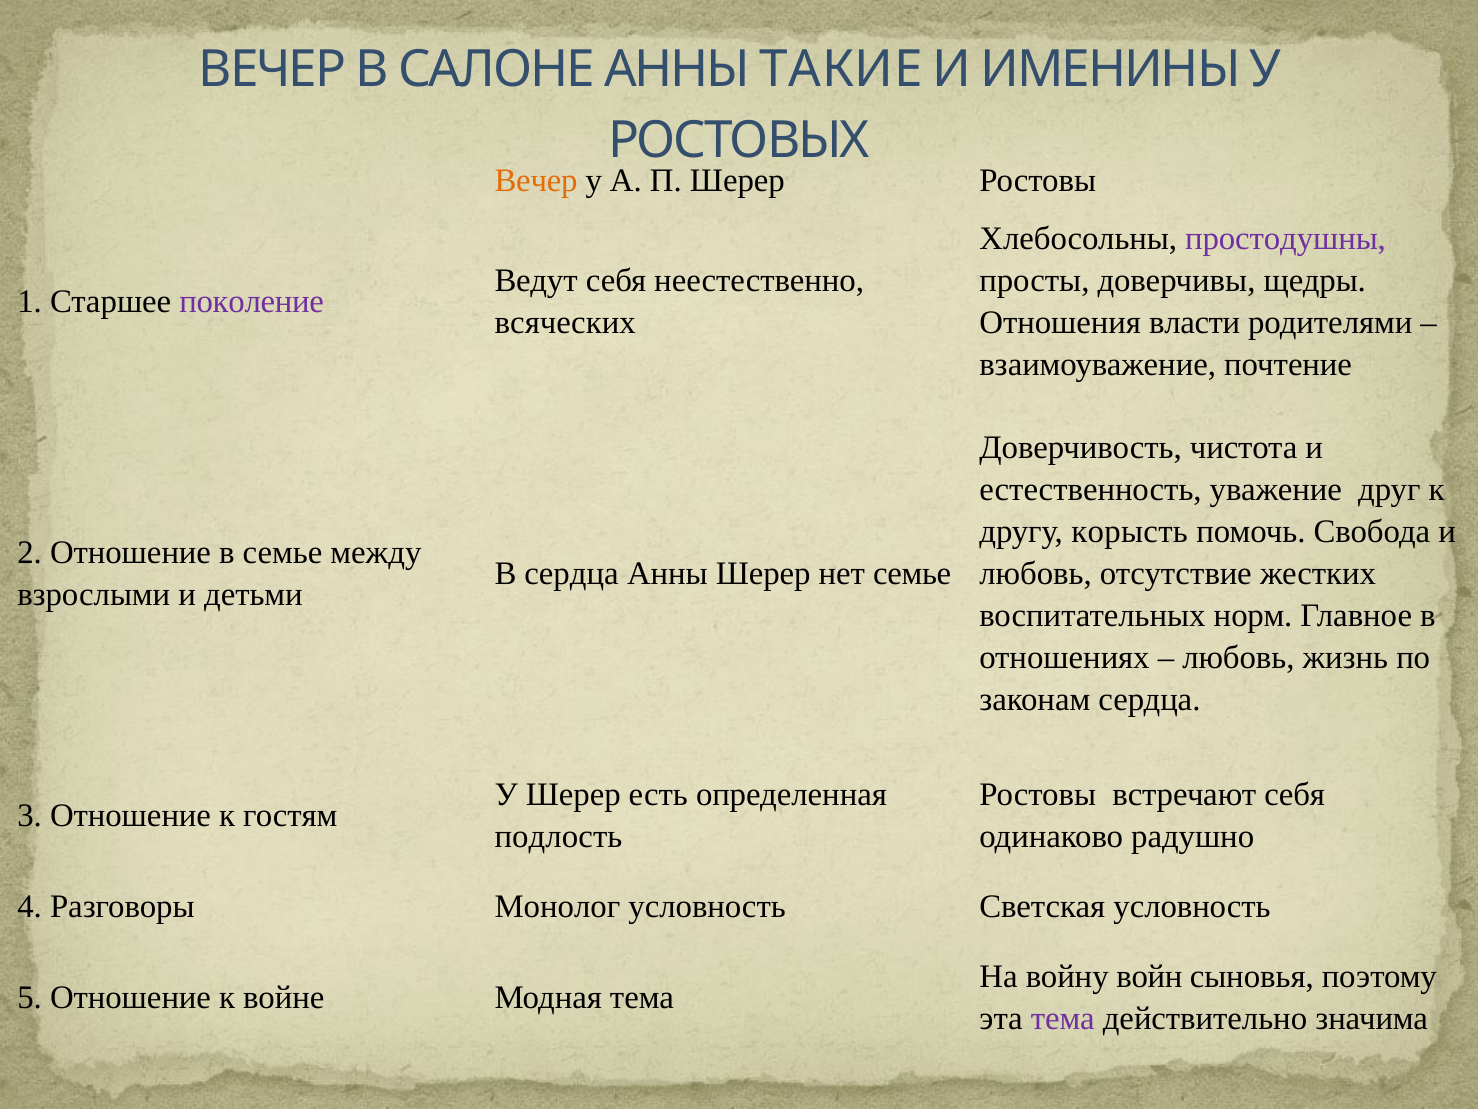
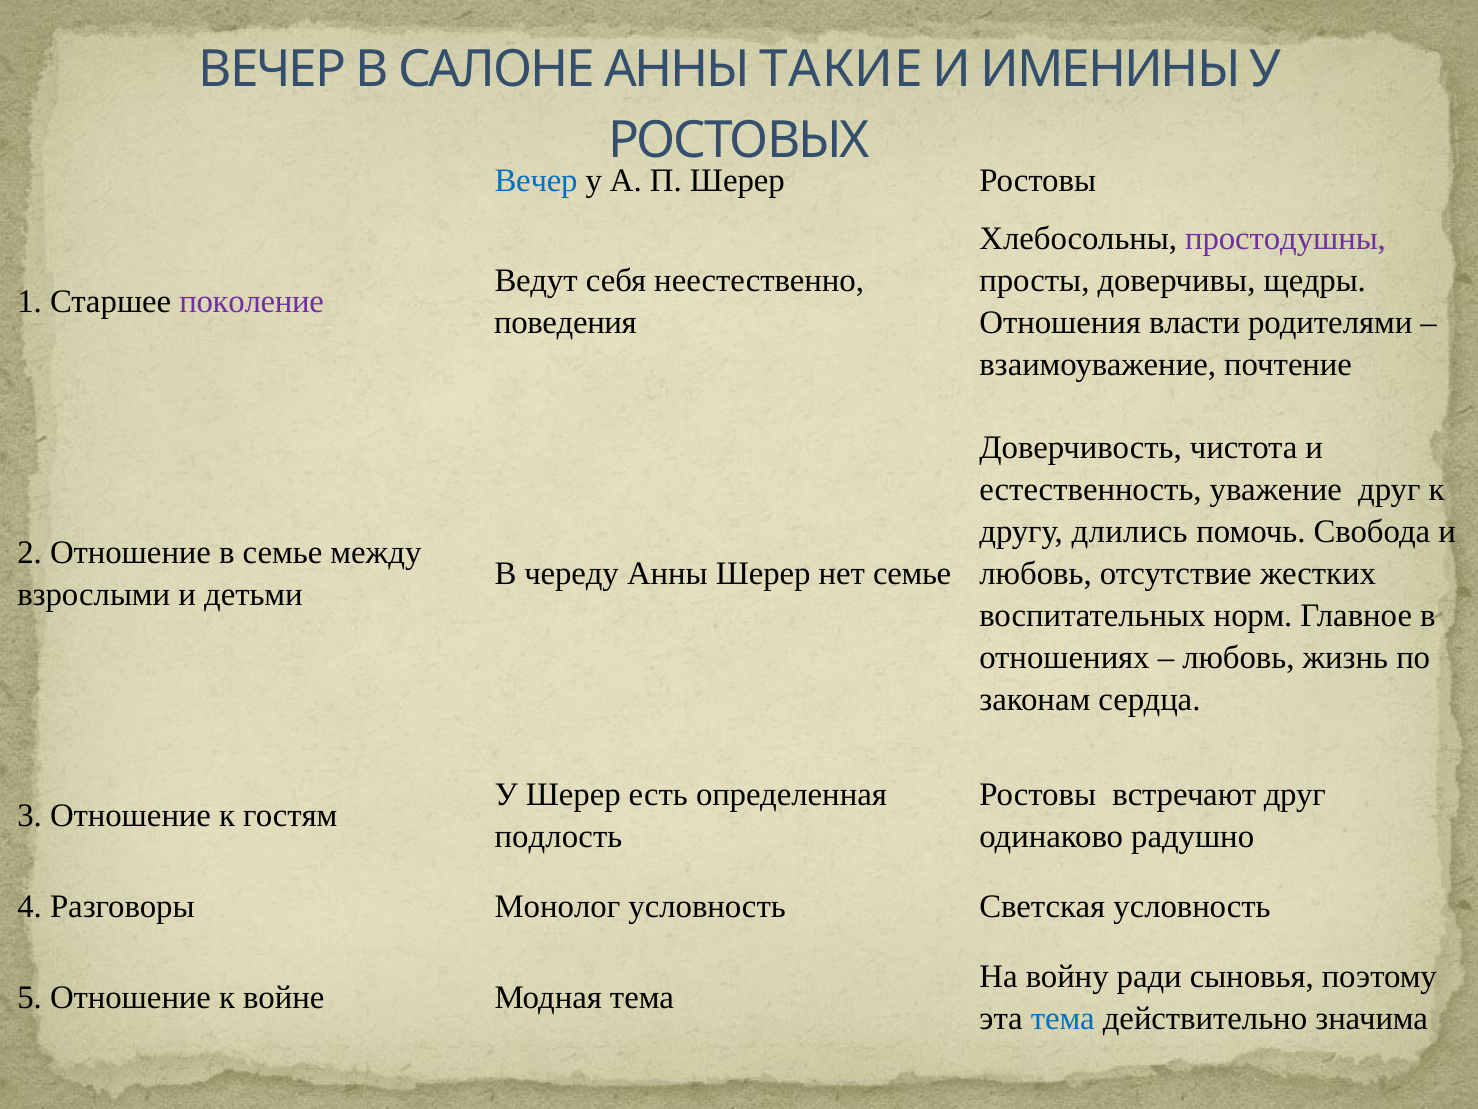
Вечер at (536, 180) colour: orange -> blue
всяческих: всяческих -> поведения
корысть: корысть -> длились
В сердца: сердца -> череду
встречают себя: себя -> друг
войн: войн -> ради
тема at (1063, 1018) colour: purple -> blue
